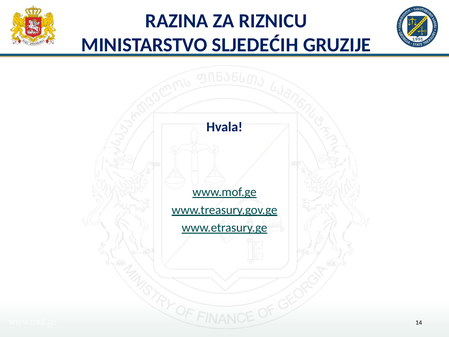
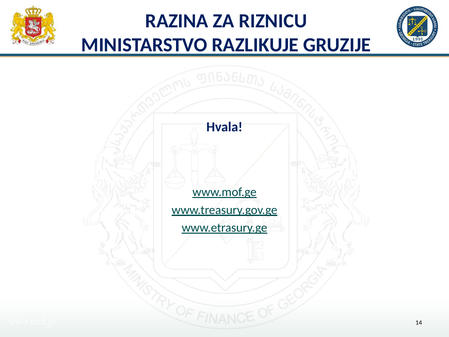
SLJEDEĆIH: SLJEDEĆIH -> RAZLIKUJE
